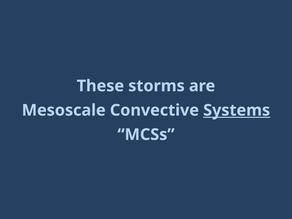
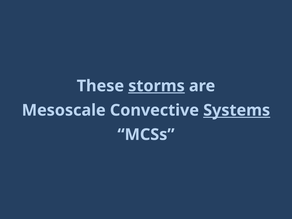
storms underline: none -> present
